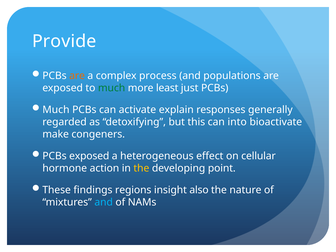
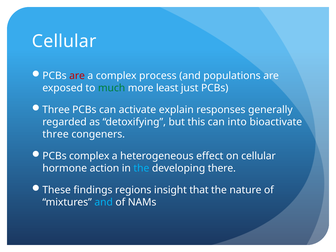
Provide at (64, 41): Provide -> Cellular
are at (77, 76) colour: orange -> red
Much at (56, 110): Much -> Three
make at (56, 134): make -> three
PCBs exposed: exposed -> complex
the at (141, 168) colour: yellow -> light blue
point: point -> there
also: also -> that
